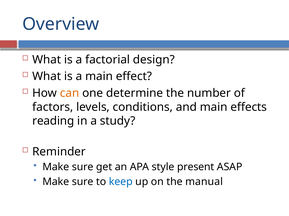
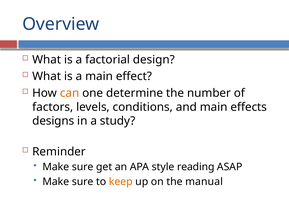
reading: reading -> designs
present: present -> reading
keep colour: blue -> orange
